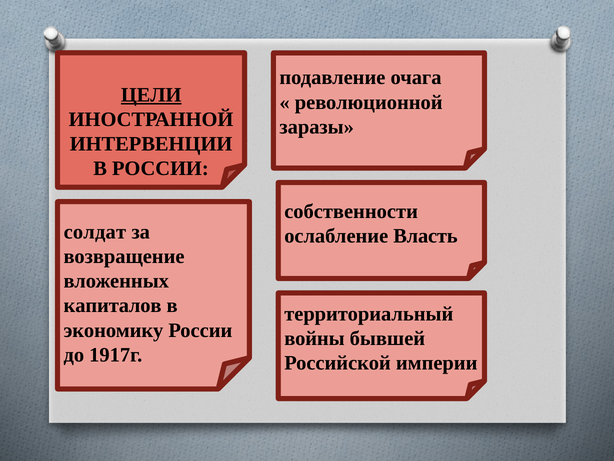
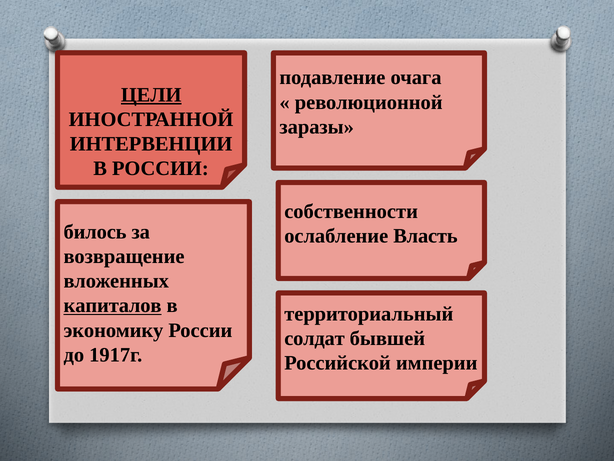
солдат: солдат -> билось
капиталов underline: none -> present
войны: войны -> солдат
